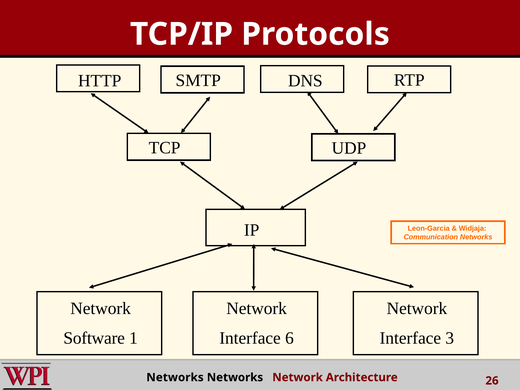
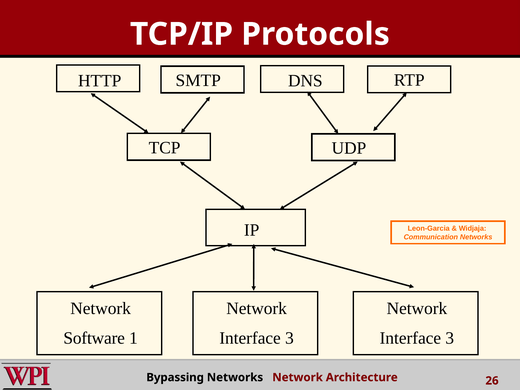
6 at (289, 338): 6 -> 3
Networks at (175, 377): Networks -> Bypassing
